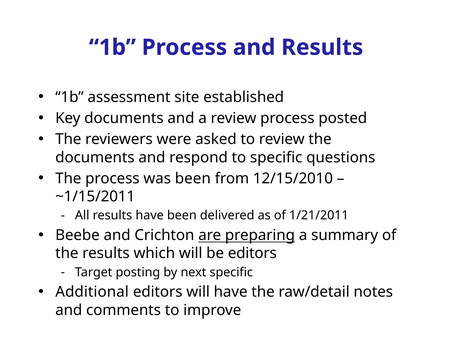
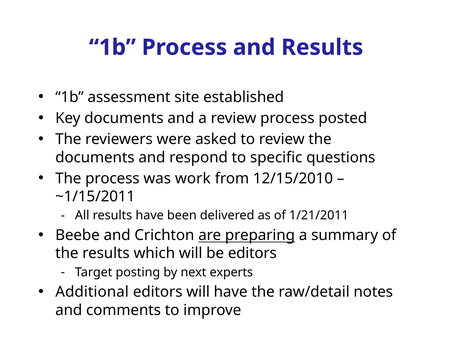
was been: been -> work
next specific: specific -> experts
